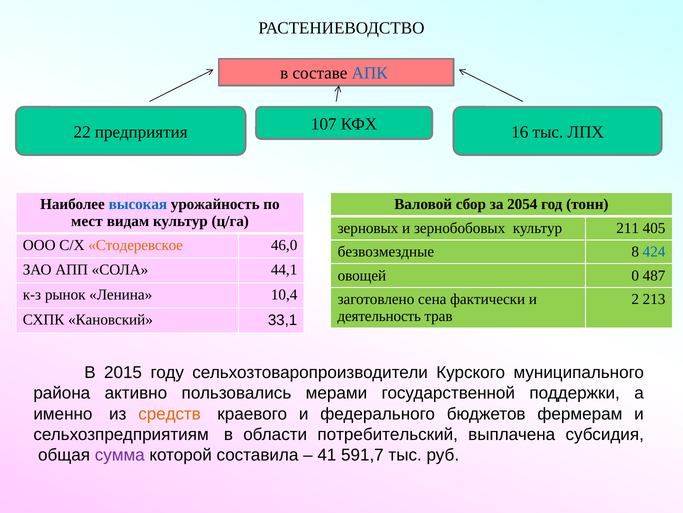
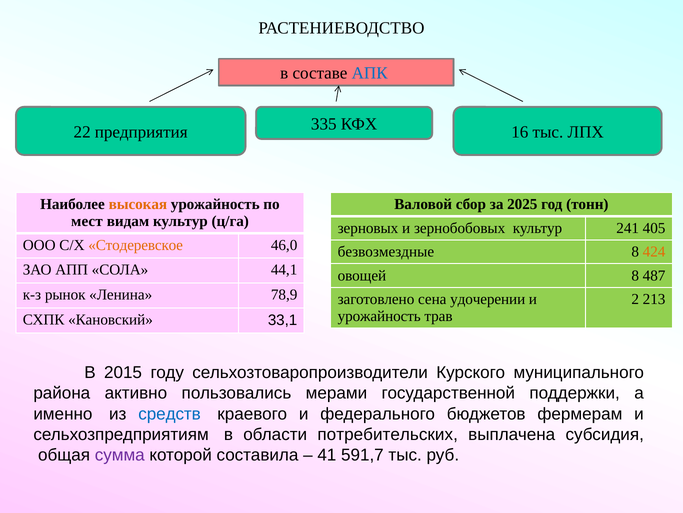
107: 107 -> 335
высокая colour: blue -> orange
2054: 2054 -> 2025
211: 211 -> 241
424 colour: blue -> orange
овощей 0: 0 -> 8
10,4: 10,4 -> 78,9
фактически: фактически -> удочерении
деятельность at (379, 316): деятельность -> урожайность
средств colour: orange -> blue
потребительский: потребительский -> потребительских
